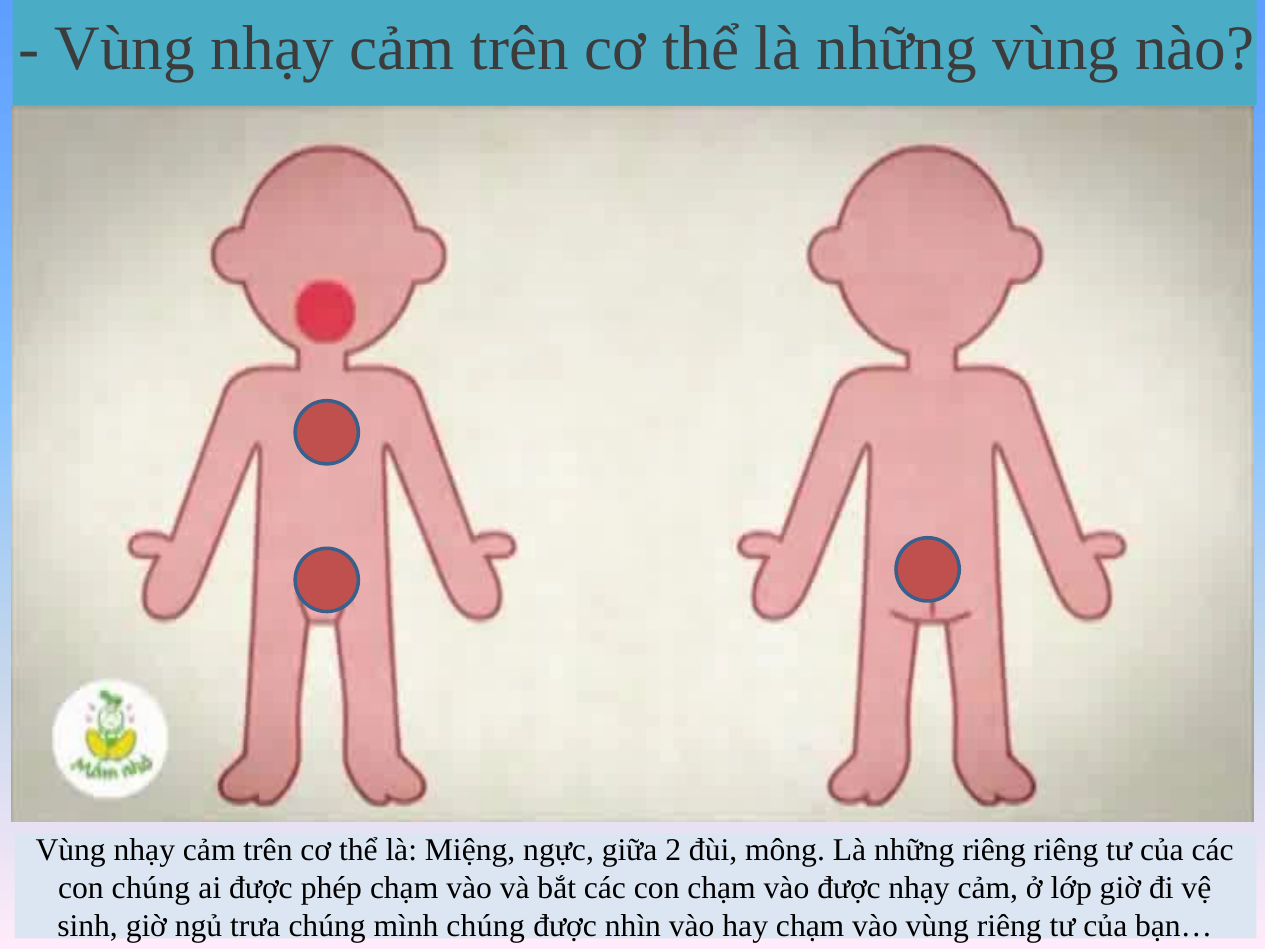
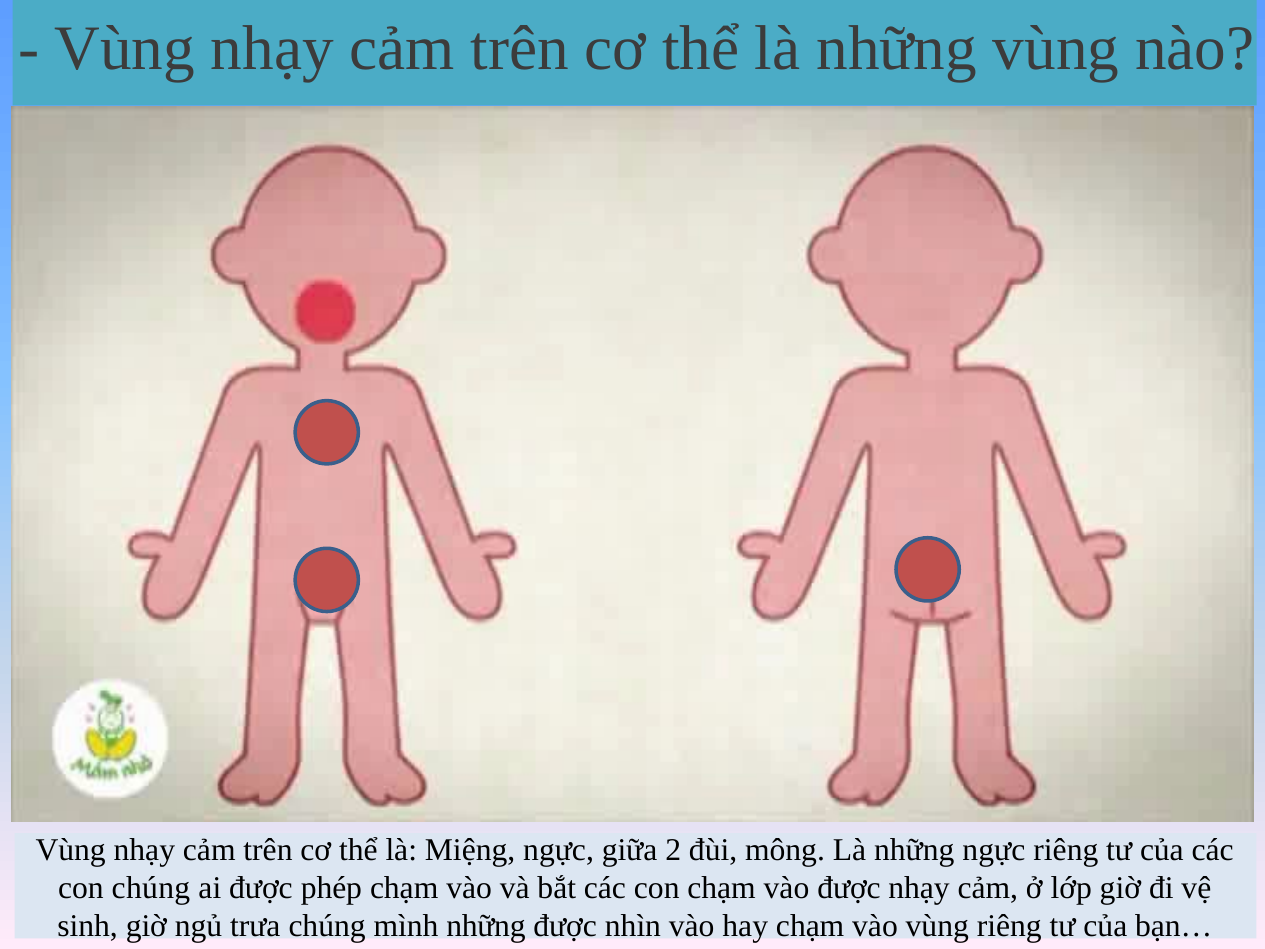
những riêng: riêng -> ngực
mình chúng: chúng -> những
